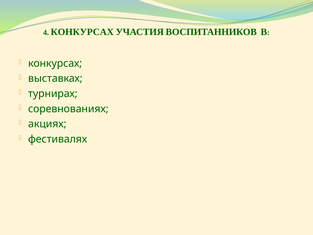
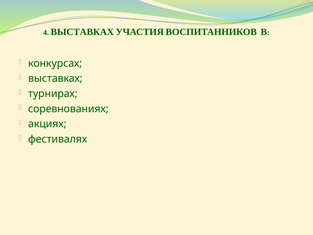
4 КОНКУРСАХ: КОНКУРСАХ -> ВЫСТАВКАХ
